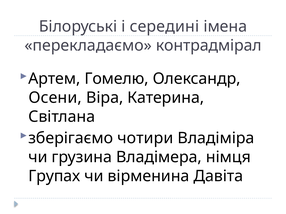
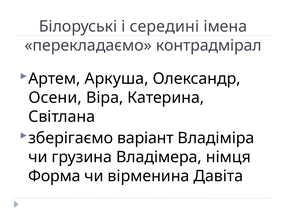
Гомелю: Гомелю -> Аркуша
чотири: чотири -> варіант
Групах: Групах -> Форма
